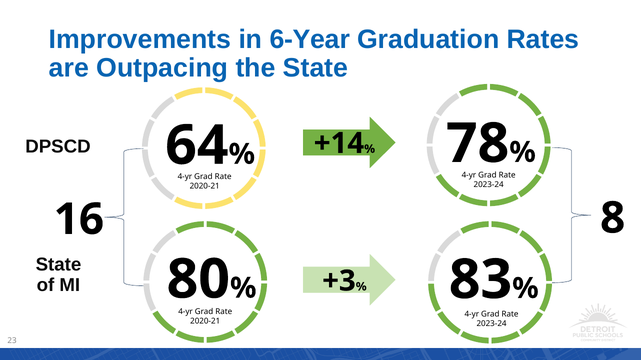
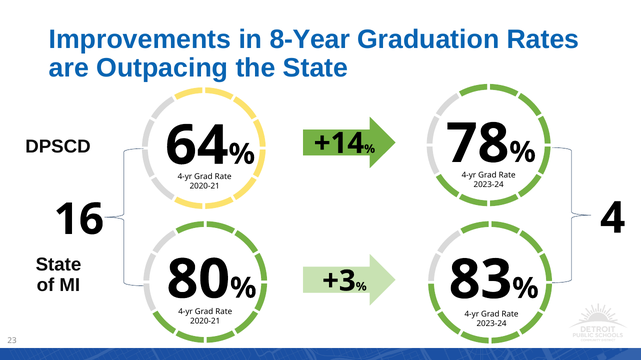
6-Year: 6-Year -> 8-Year
8: 8 -> 4
